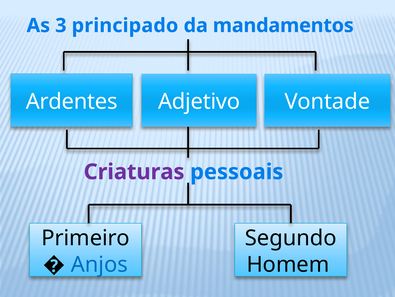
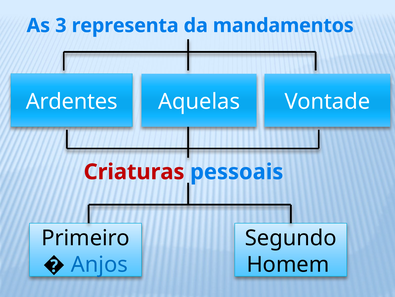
principado: principado -> representa
Adjetivo: Adjetivo -> Aquelas
Criaturas colour: purple -> red
